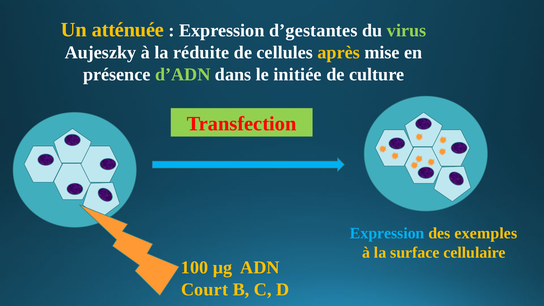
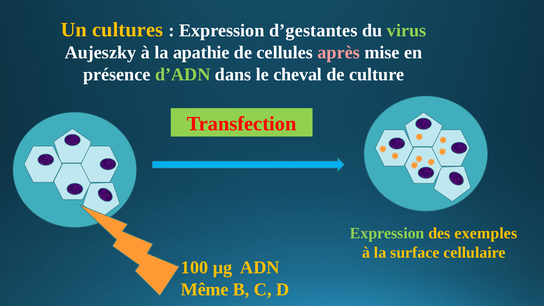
atténuée: atténuée -> cultures
réduite: réduite -> apathie
après colour: yellow -> pink
initiée: initiée -> cheval
Expression at (387, 233) colour: light blue -> light green
Court: Court -> Même
